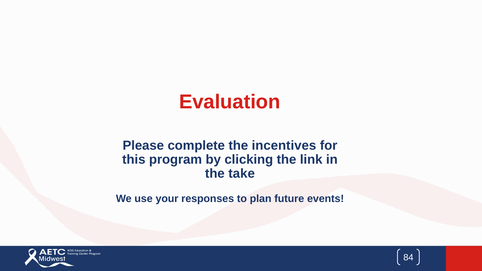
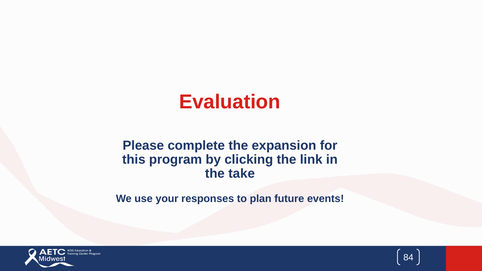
incentives: incentives -> expansion
